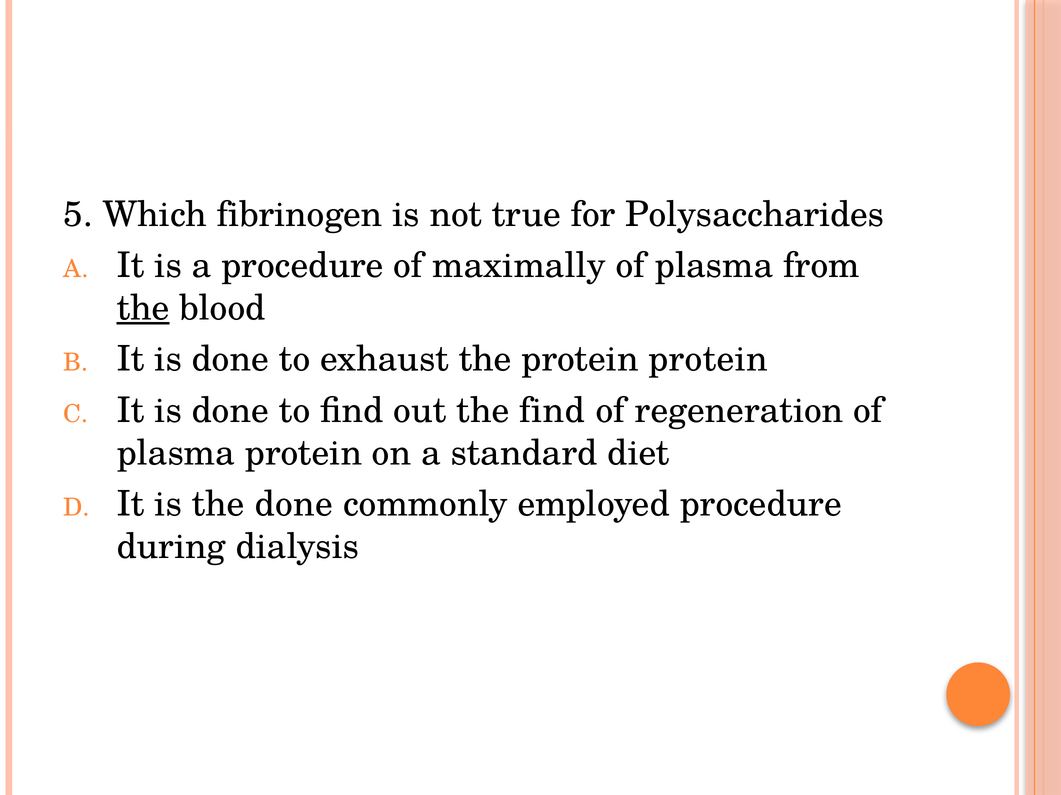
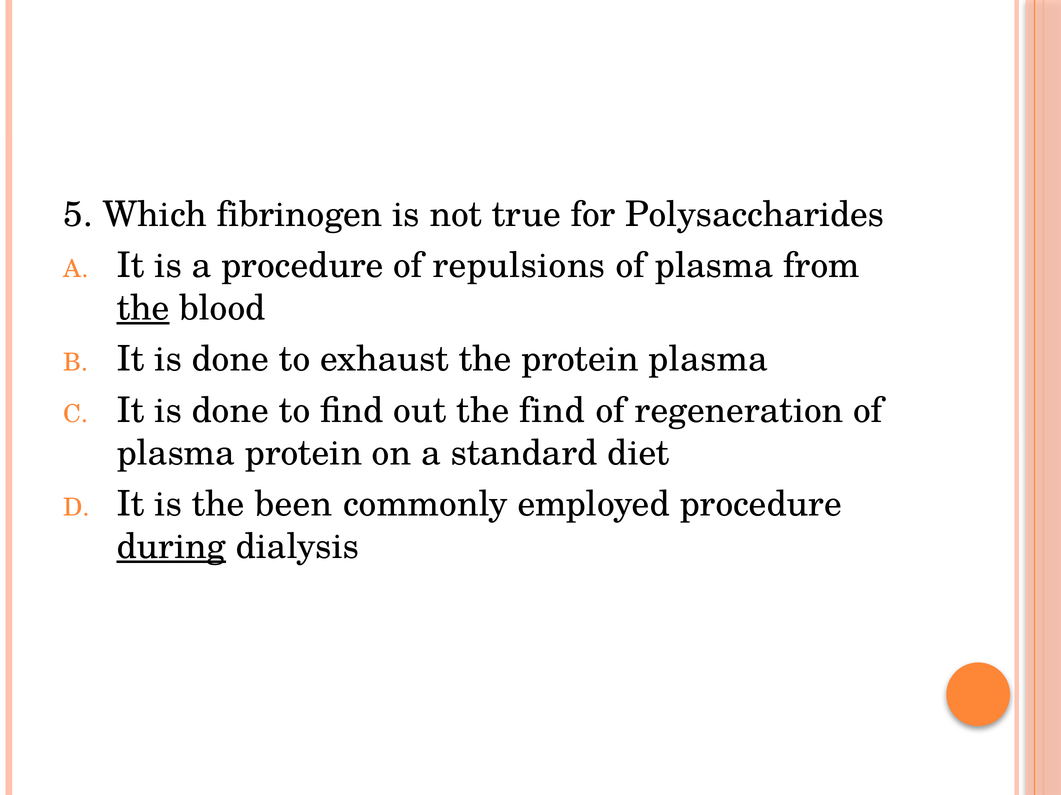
maximally: maximally -> repulsions
protein protein: protein -> plasma
the done: done -> been
during underline: none -> present
